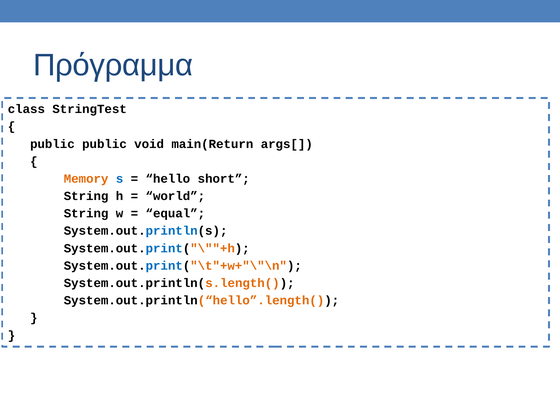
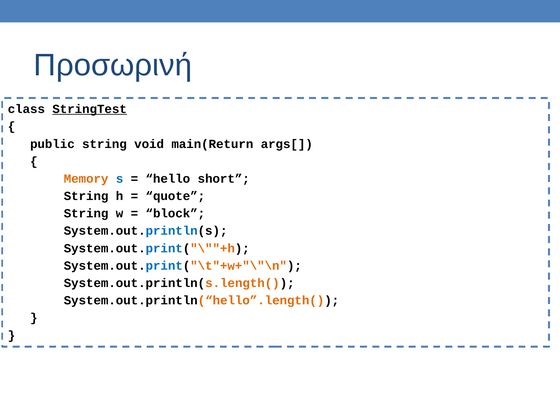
Πρόγραμμα: Πρόγραμμα -> Προσωρινή
StringTest underline: none -> present
public public: public -> string
world: world -> quote
equal: equal -> block
